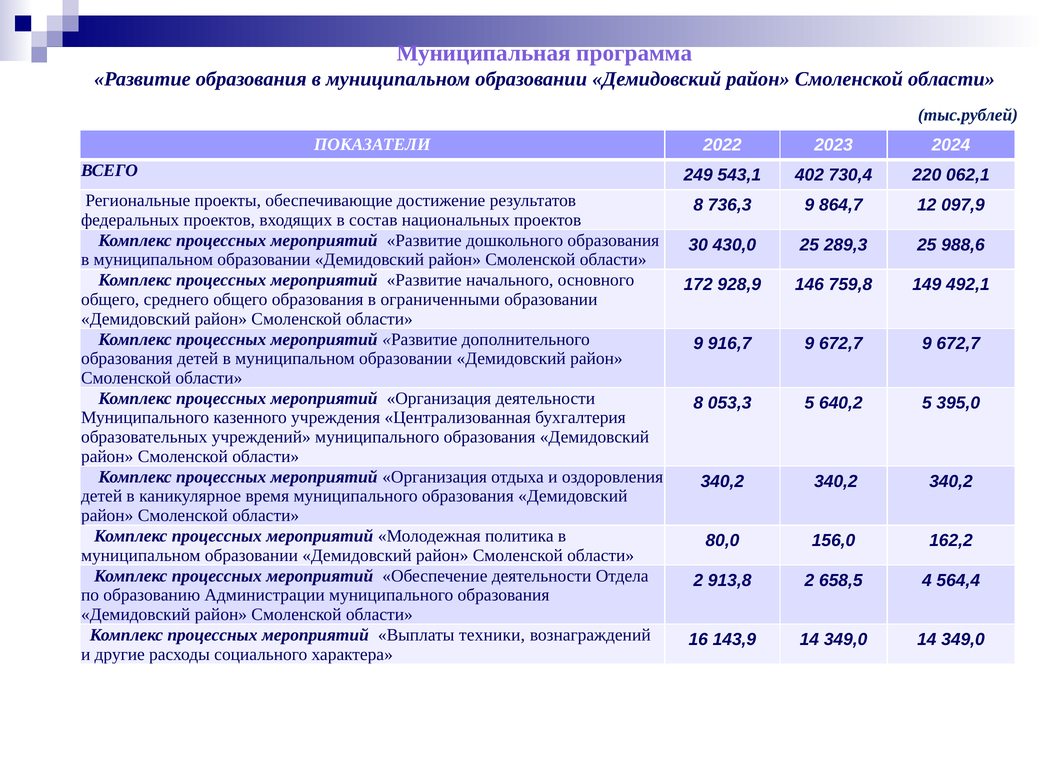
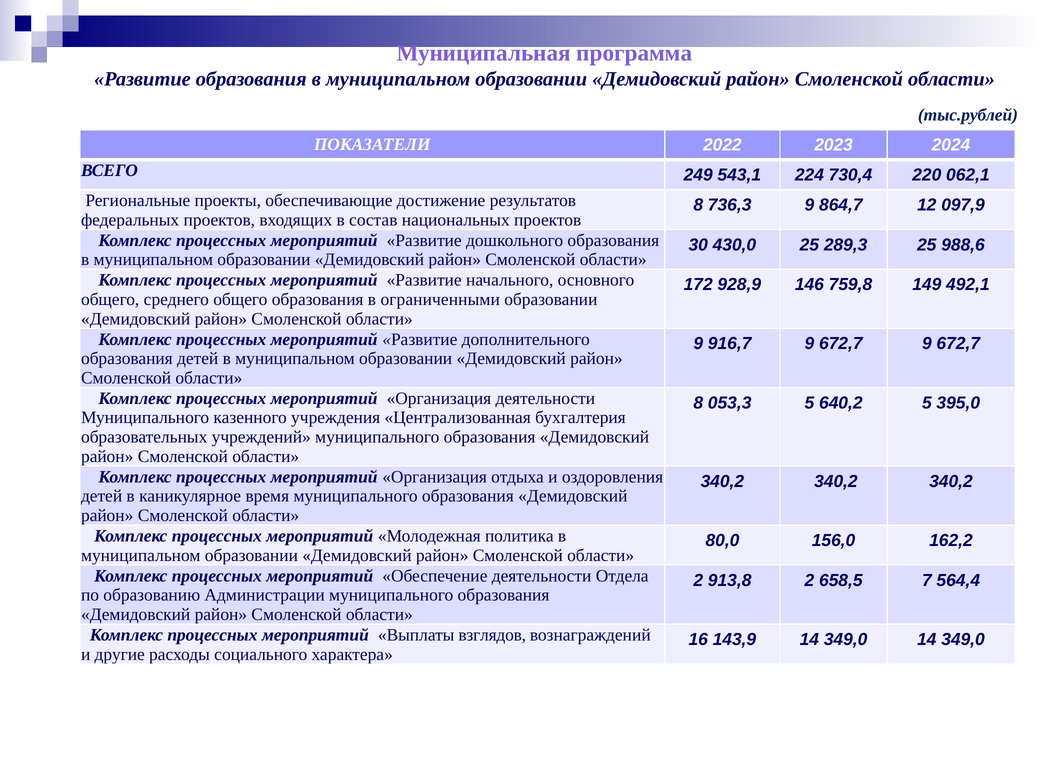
402: 402 -> 224
4: 4 -> 7
техники: техники -> взглядов
